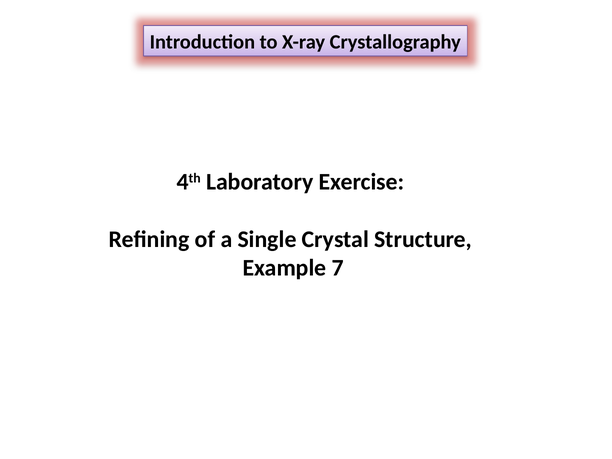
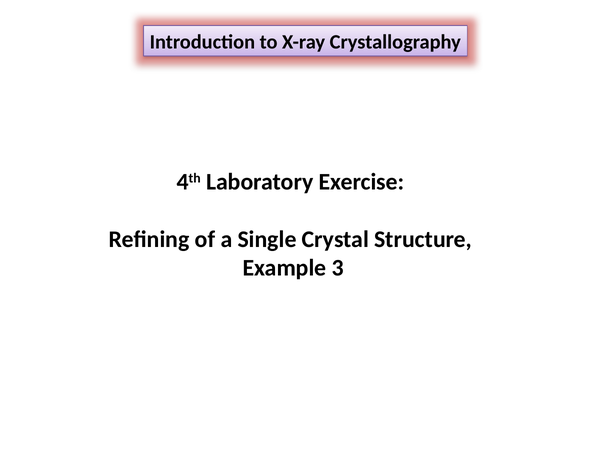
7: 7 -> 3
